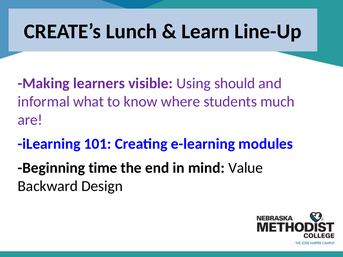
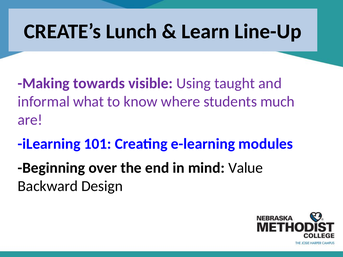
learners: learners -> towards
should: should -> taught
time: time -> over
